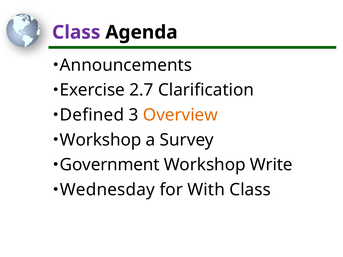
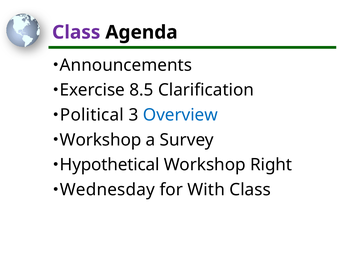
2.7: 2.7 -> 8.5
Defined: Defined -> Political
Overview colour: orange -> blue
Government: Government -> Hypothetical
Write: Write -> Right
